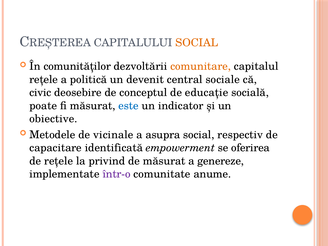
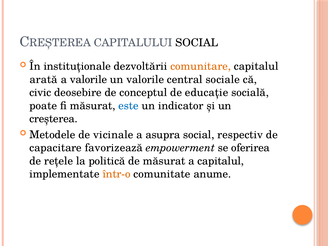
SOCIAL at (197, 43) colour: orange -> black
comunităţilor: comunităţilor -> instituţionale
reţele at (44, 79): reţele -> arată
a politică: politică -> valorile
un devenit: devenit -> valorile
obiective: obiective -> creşterea
identificată: identificată -> favorizează
privind: privind -> politică
a genereze: genereze -> capitalul
într-o colour: purple -> orange
